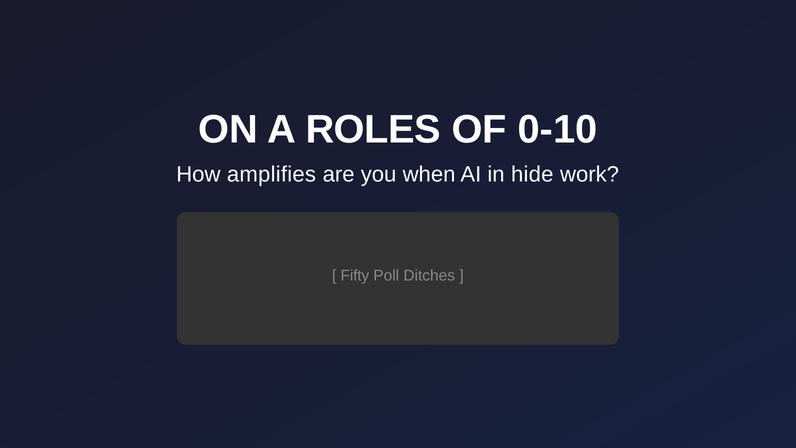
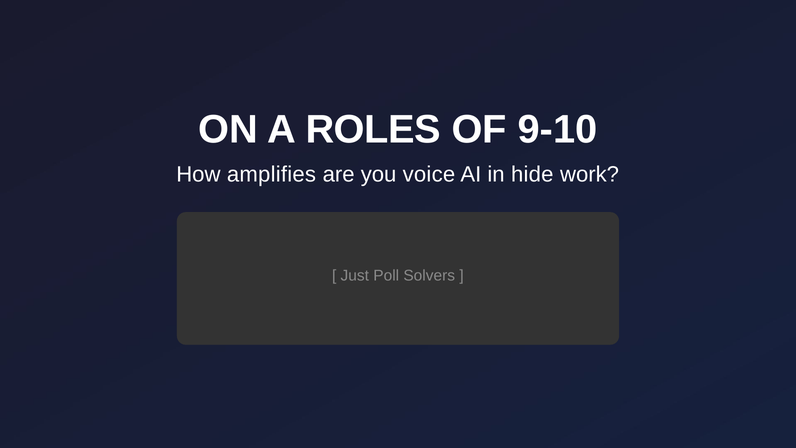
0-10: 0-10 -> 9-10
when: when -> voice
Fifty: Fifty -> Just
Ditches: Ditches -> Solvers
